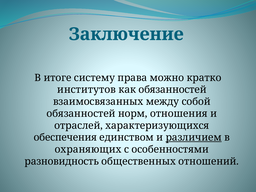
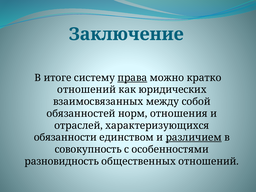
права underline: none -> present
институтов at (87, 90): институтов -> отношений
как обязанностей: обязанностей -> юридических
обеспечения: обеспечения -> обязанности
охраняющих: охраняющих -> совокупность
